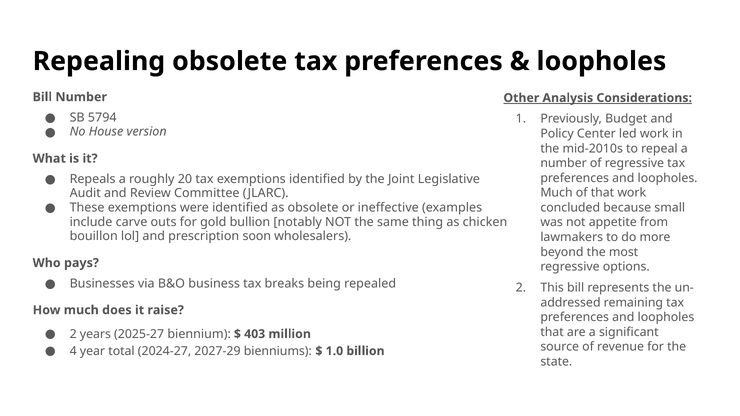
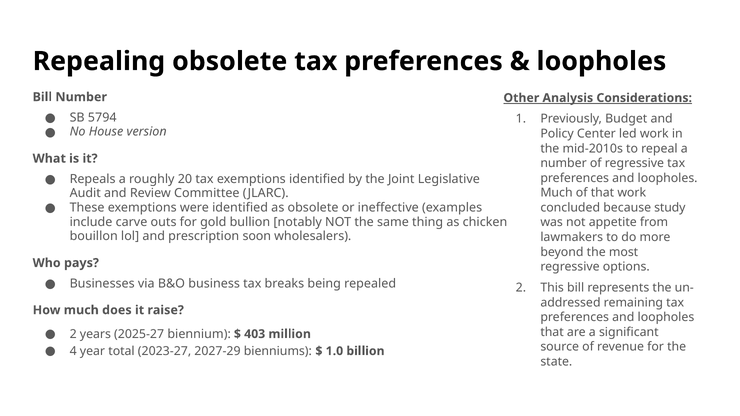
small: small -> study
2024-27: 2024-27 -> 2023-27
